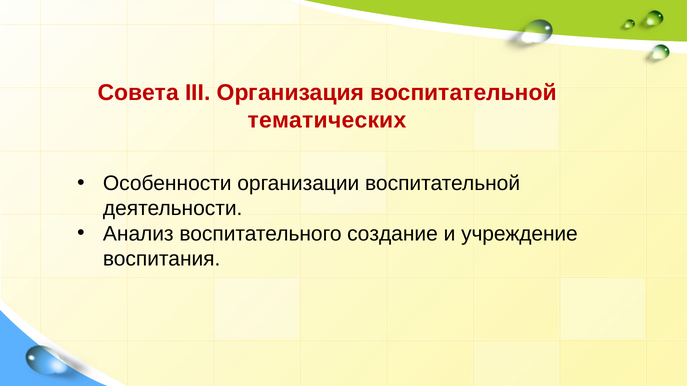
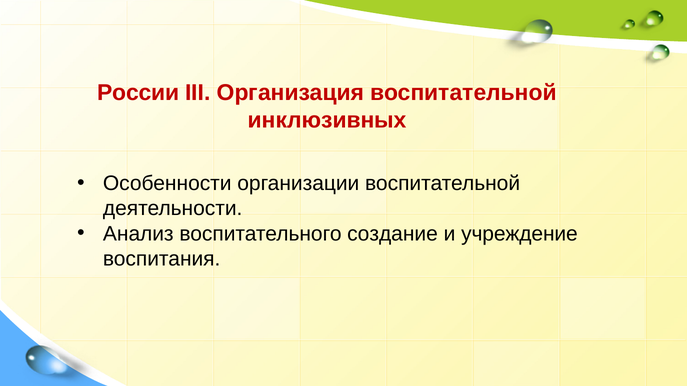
Совета: Совета -> России
тематических: тематических -> инклюзивных
